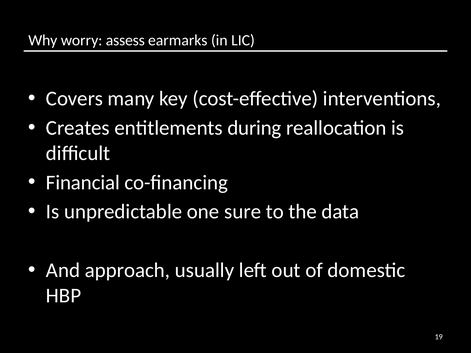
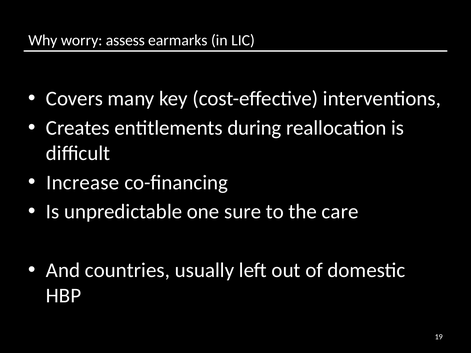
Financial: Financial -> Increase
data: data -> care
approach: approach -> countries
